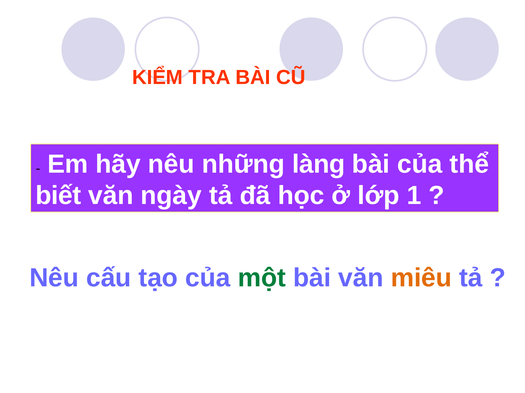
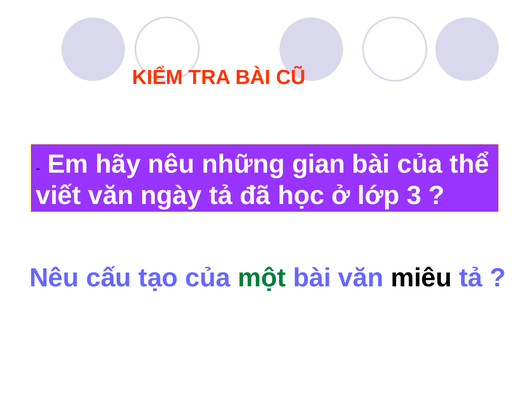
làng: làng -> gian
biết: biết -> viết
1: 1 -> 3
miêu colour: orange -> black
